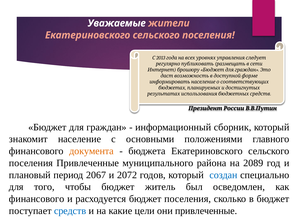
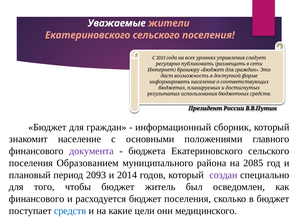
документа colour: orange -> purple
поселения Привлеченные: Привлеченные -> Образованием
2089: 2089 -> 2085
2067: 2067 -> 2093
2072: 2072 -> 2014
создан colour: blue -> purple
они привлеченные: привлеченные -> медицинского
